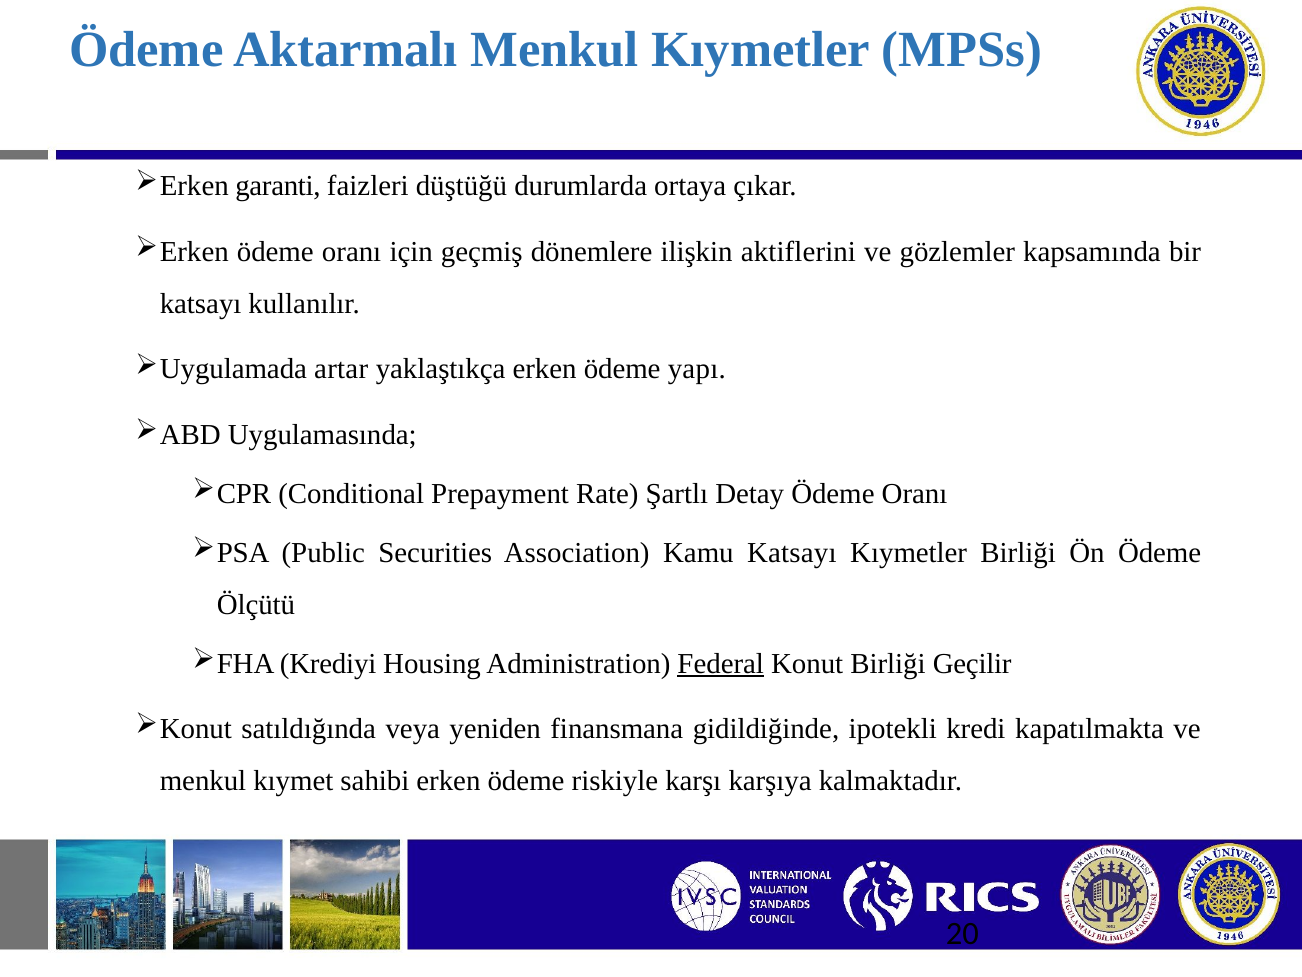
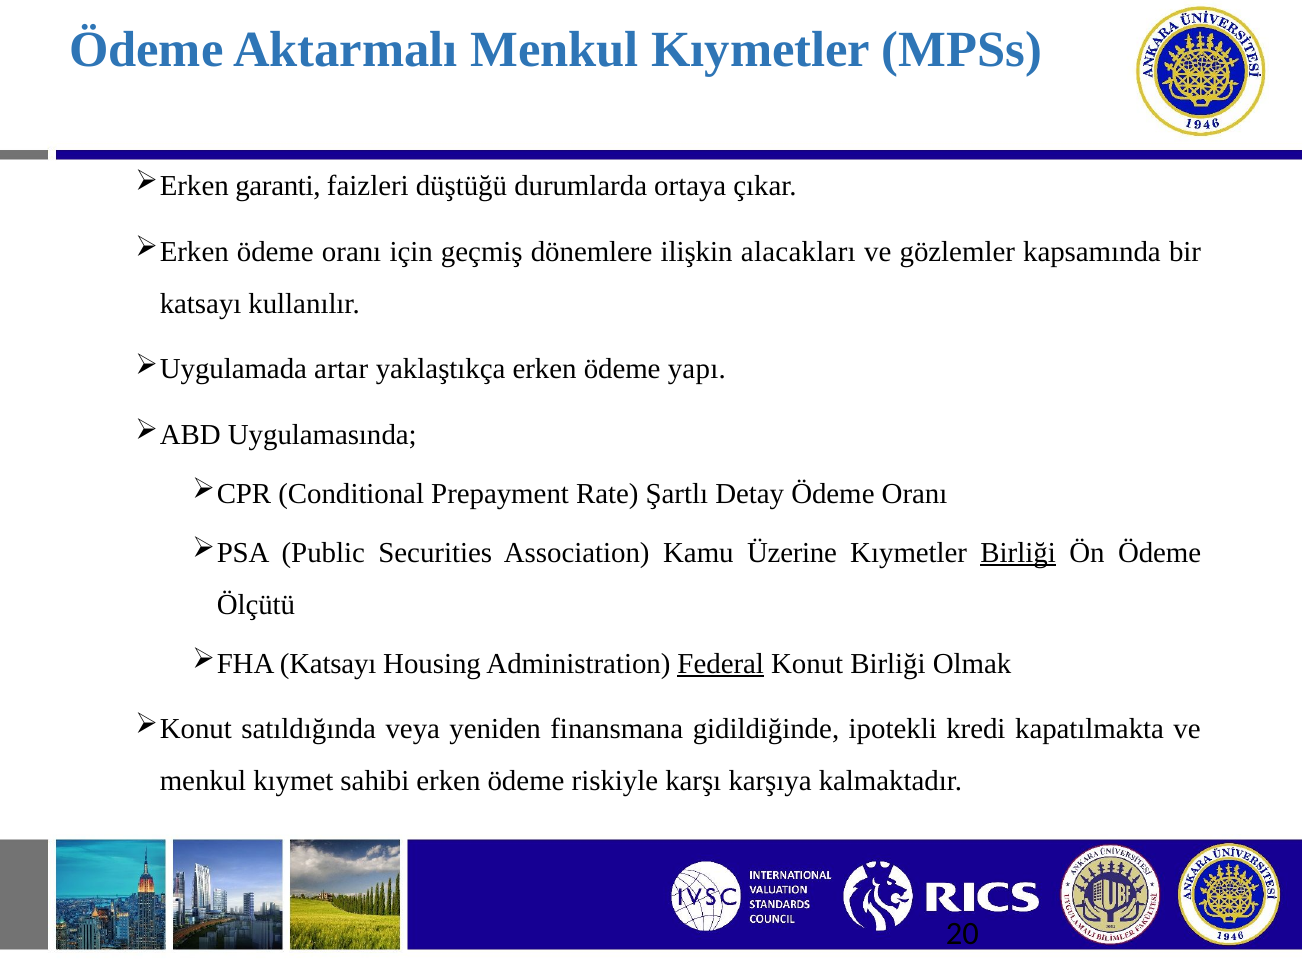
aktiflerini: aktiflerini -> alacakları
Kamu Katsayı: Katsayı -> Üzerine
Birliği at (1018, 552) underline: none -> present
Krediyi at (328, 663): Krediyi -> Katsayı
Geçilir: Geçilir -> Olmak
